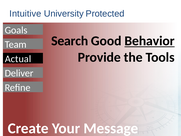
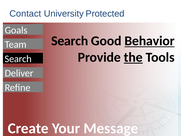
Intuitive: Intuitive -> Contact
the underline: none -> present
Actual at (18, 59): Actual -> Search
